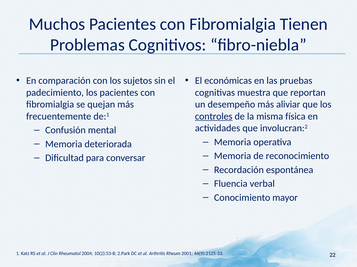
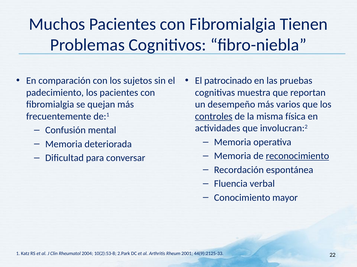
económicas: económicas -> patrocinado
aliviar: aliviar -> varios
reconocimiento underline: none -> present
